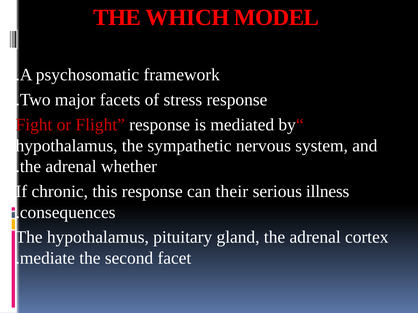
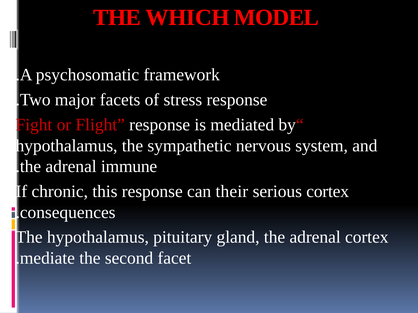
whether: whether -> immune
serious illness: illness -> cortex
